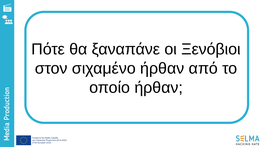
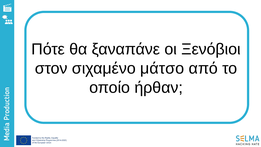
σιχαμένο ήρθαν: ήρθαν -> μάτσο
